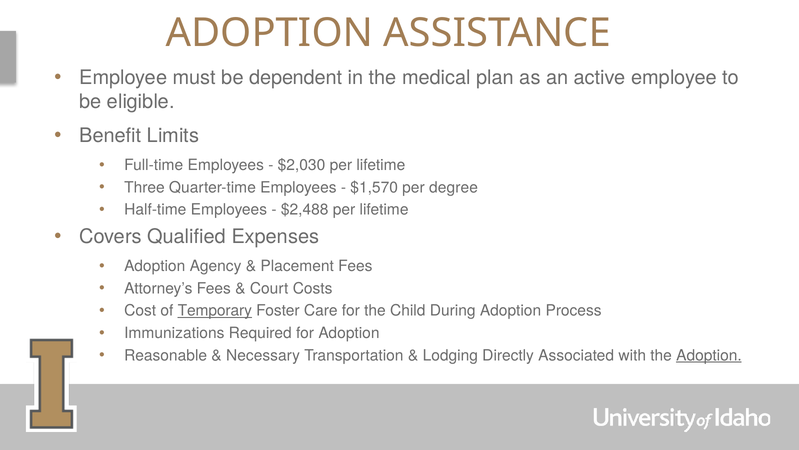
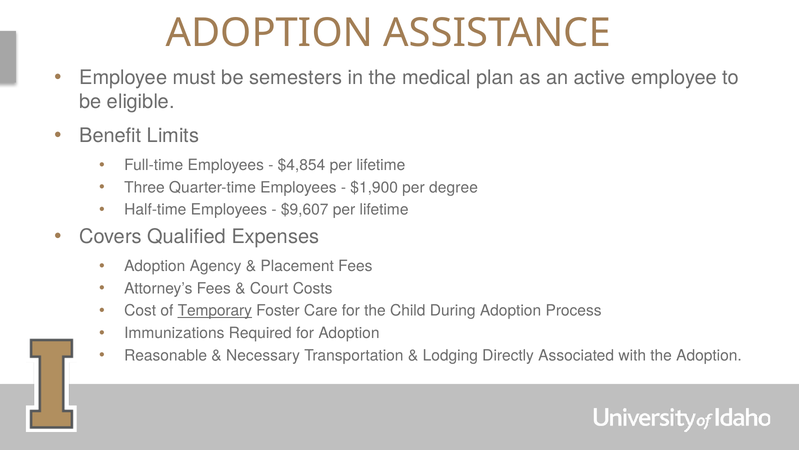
dependent: dependent -> semesters
$2,030: $2,030 -> $4,854
$1,570: $1,570 -> $1,900
$2,488: $2,488 -> $9,607
Adoption at (709, 355) underline: present -> none
